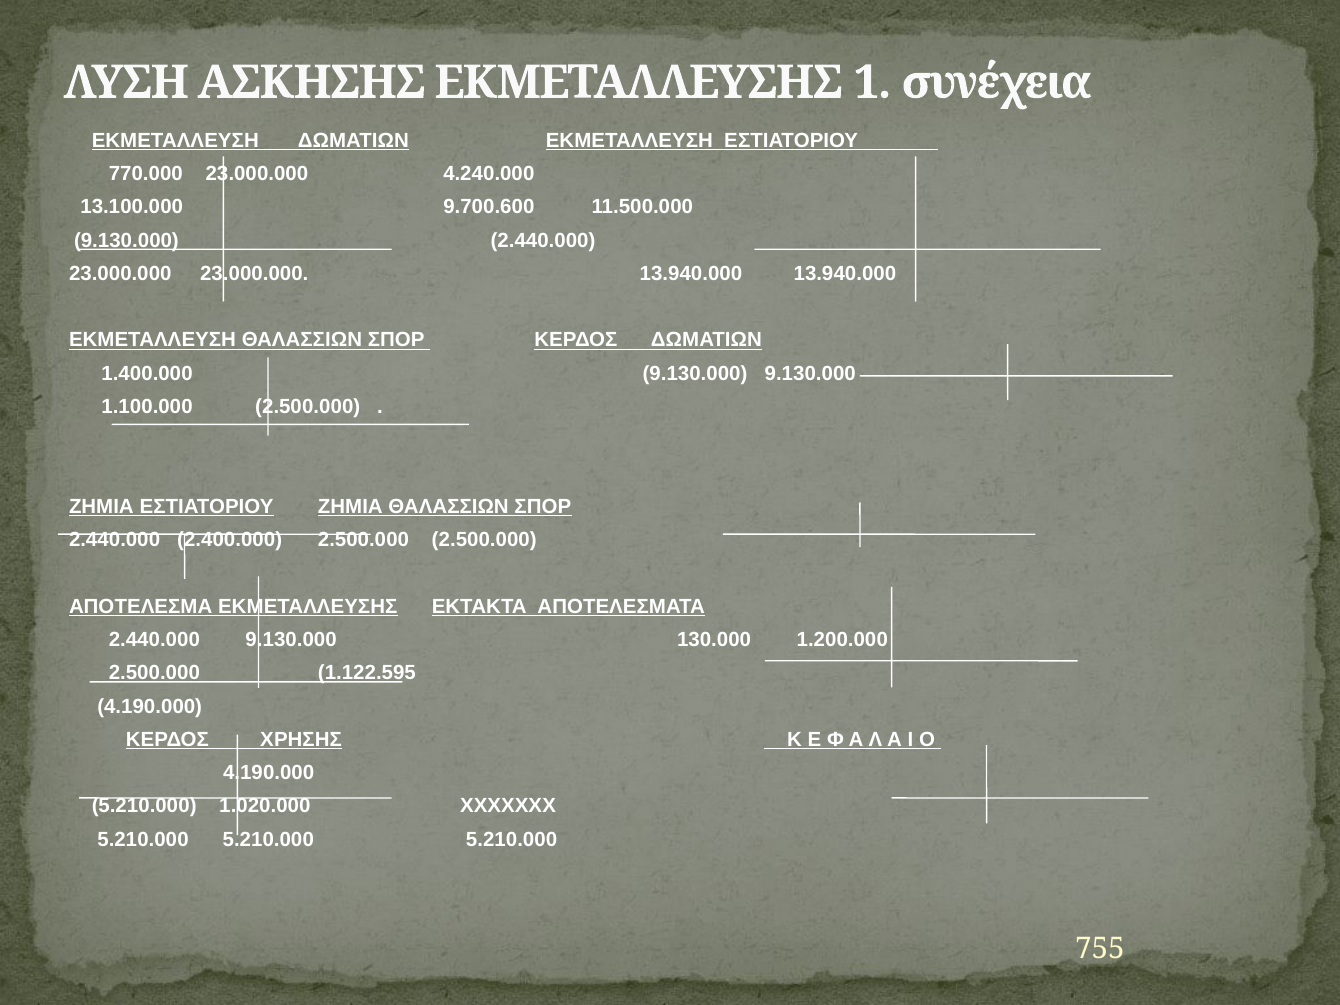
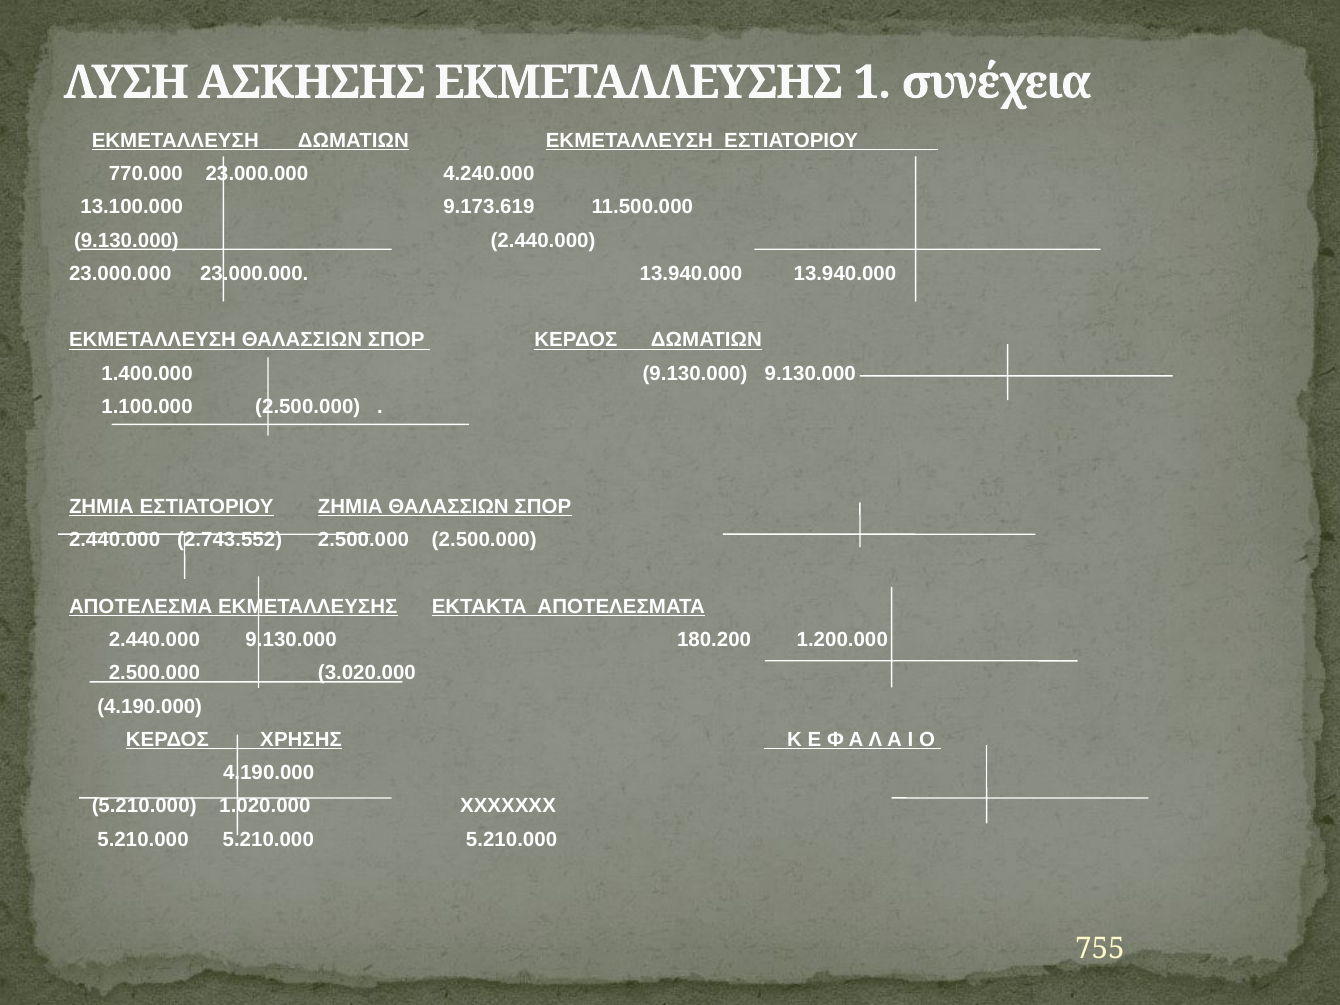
9.700.600: 9.700.600 -> 9.173.619
2.400.000: 2.400.000 -> 2.743.552
130.000: 130.000 -> 180.200
1.122.595: 1.122.595 -> 3.020.000
